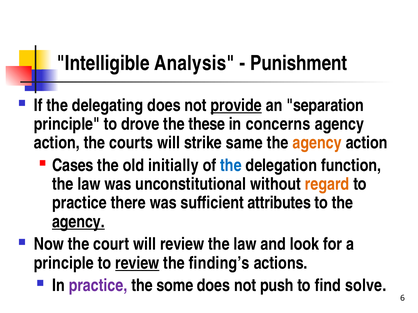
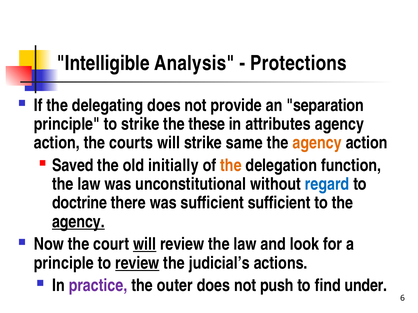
Punishment: Punishment -> Protections
provide underline: present -> none
to drove: drove -> strike
concerns: concerns -> attributes
Cases: Cases -> Saved
the at (231, 166) colour: blue -> orange
regard colour: orange -> blue
practice at (79, 203): practice -> doctrine
sufficient attributes: attributes -> sufficient
will at (145, 245) underline: none -> present
finding’s: finding’s -> judicial’s
some: some -> outer
solve: solve -> under
